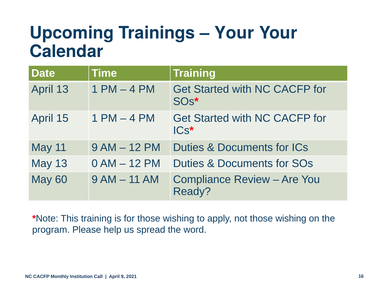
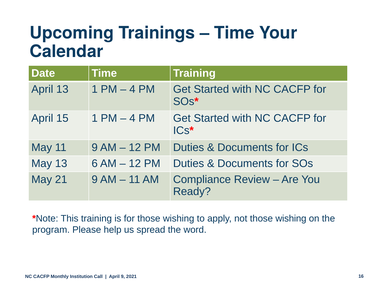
Your at (234, 33): Your -> Time
0: 0 -> 6
60: 60 -> 21
